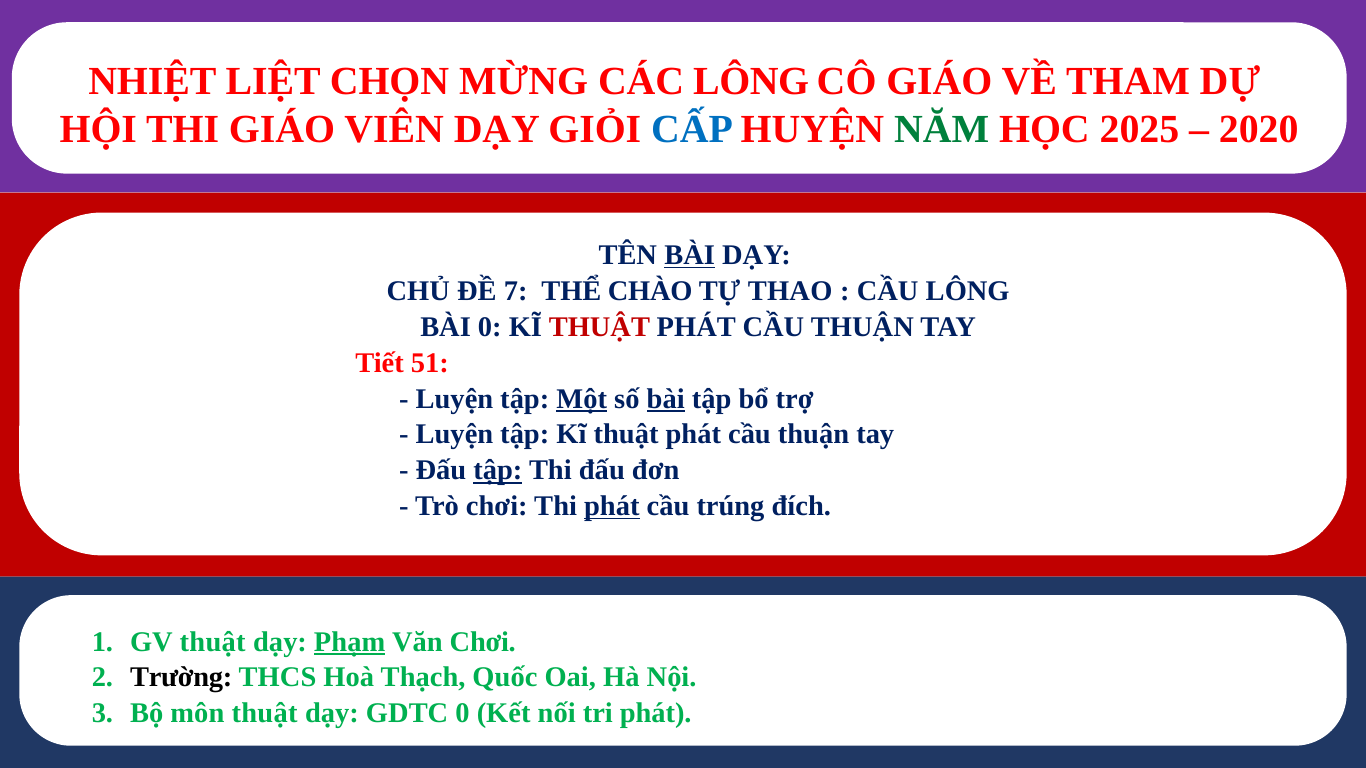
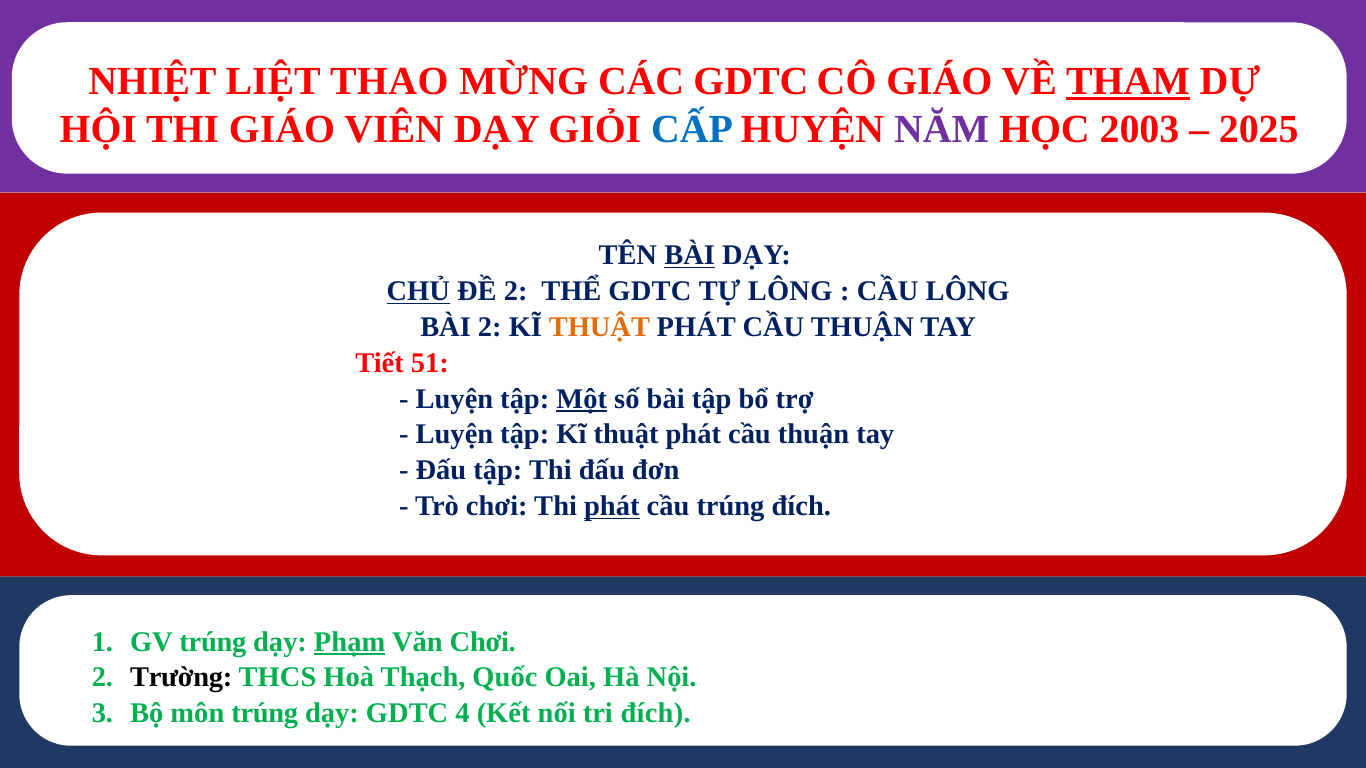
CHỌN: CHỌN -> THAO
CÁC LÔNG: LÔNG -> GDTC
THAM underline: none -> present
NĂM colour: green -> purple
2025: 2025 -> 2003
2020: 2020 -> 2025
CHỦ underline: none -> present
ĐỀ 7: 7 -> 2
THỂ CHÀO: CHÀO -> GDTC
TỰ THAO: THAO -> LÔNG
BÀI 0: 0 -> 2
THUẬT at (599, 327) colour: red -> orange
bài at (666, 399) underline: present -> none
tập at (498, 471) underline: present -> none
GV thuật: thuật -> trúng
môn thuật: thuật -> trúng
GDTC 0: 0 -> 4
tri phát: phát -> đích
